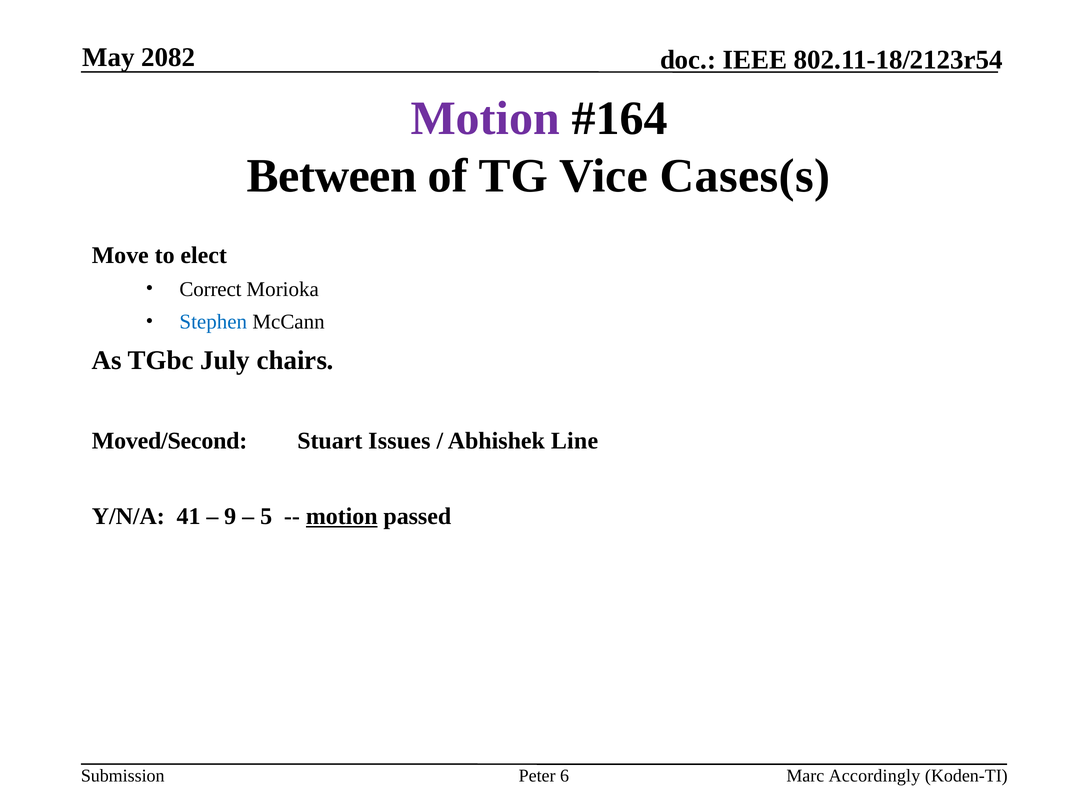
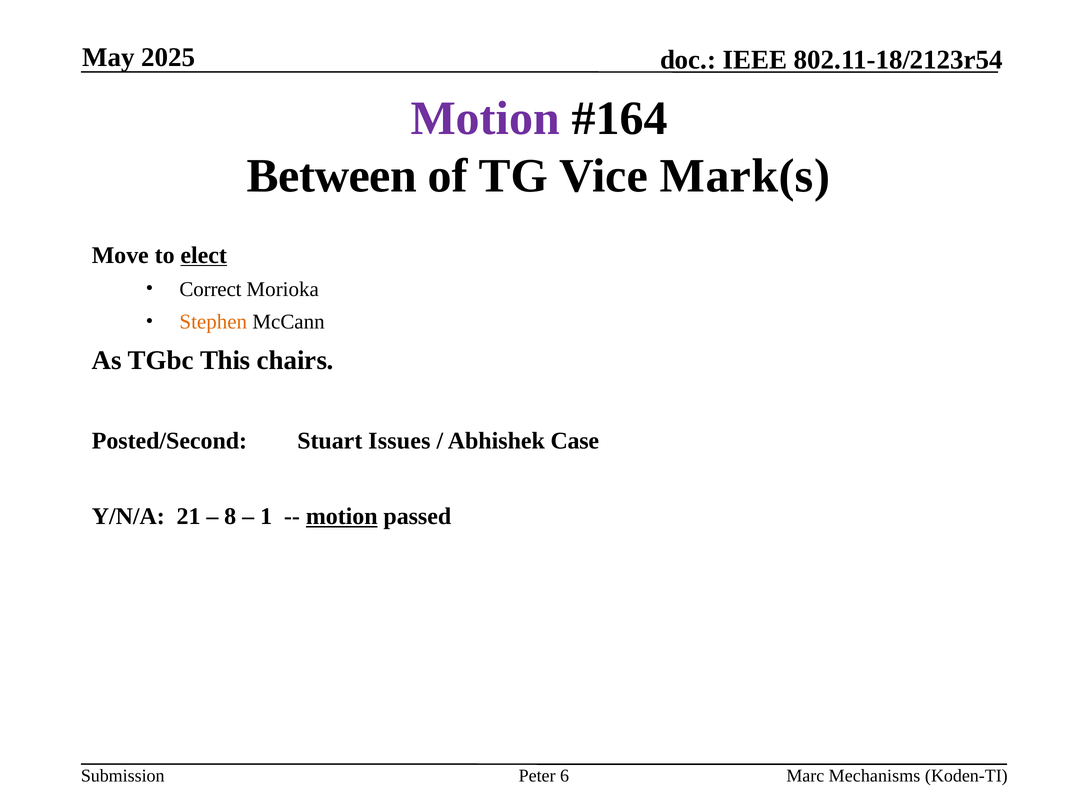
2082: 2082 -> 2025
Cases(s: Cases(s -> Mark(s
elect underline: none -> present
Stephen colour: blue -> orange
July: July -> This
Moved/Second: Moved/Second -> Posted/Second
Line: Line -> Case
41: 41 -> 21
9: 9 -> 8
5: 5 -> 1
Accordingly: Accordingly -> Mechanisms
